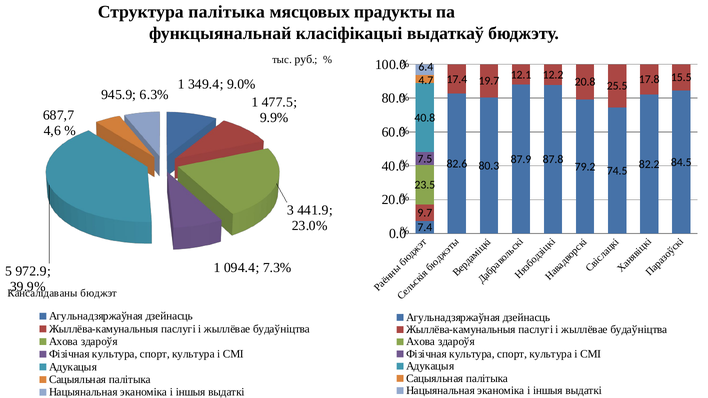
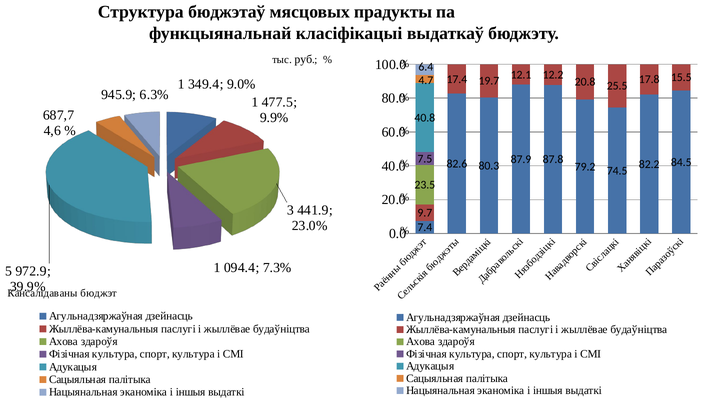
Структура палітыка: палітыка -> бюджэтаў
